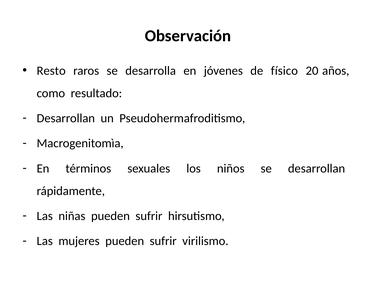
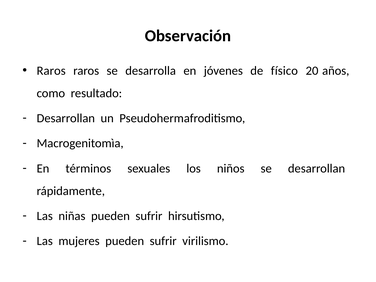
Resto at (51, 71): Resto -> Raros
